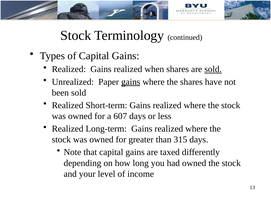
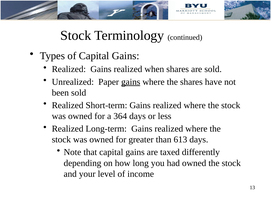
sold at (213, 69) underline: present -> none
607: 607 -> 364
315: 315 -> 613
